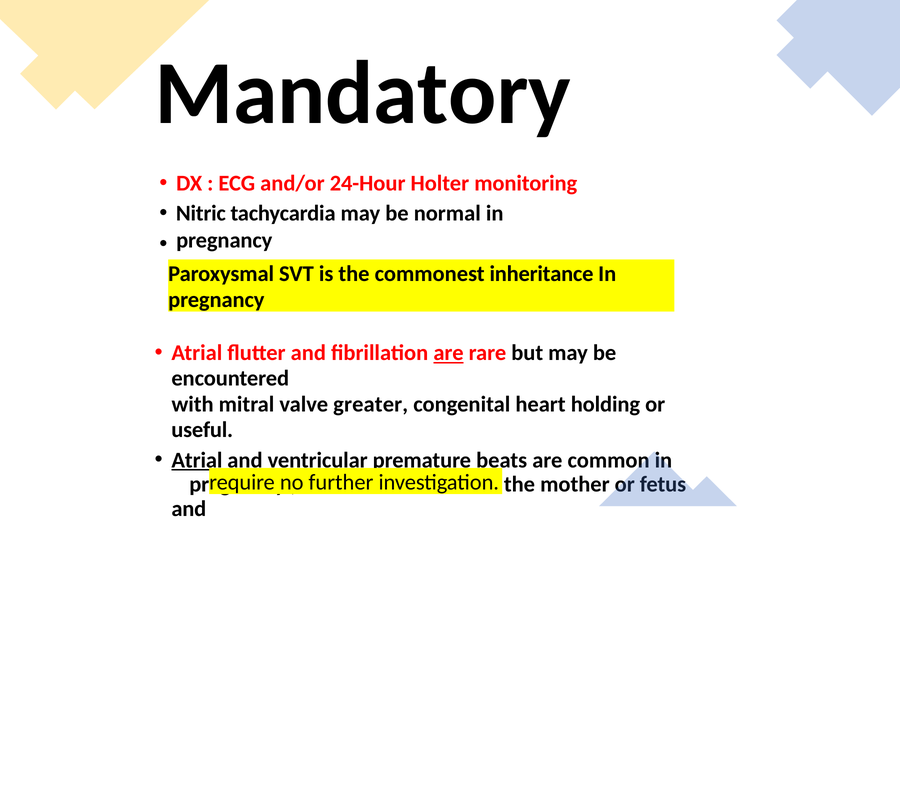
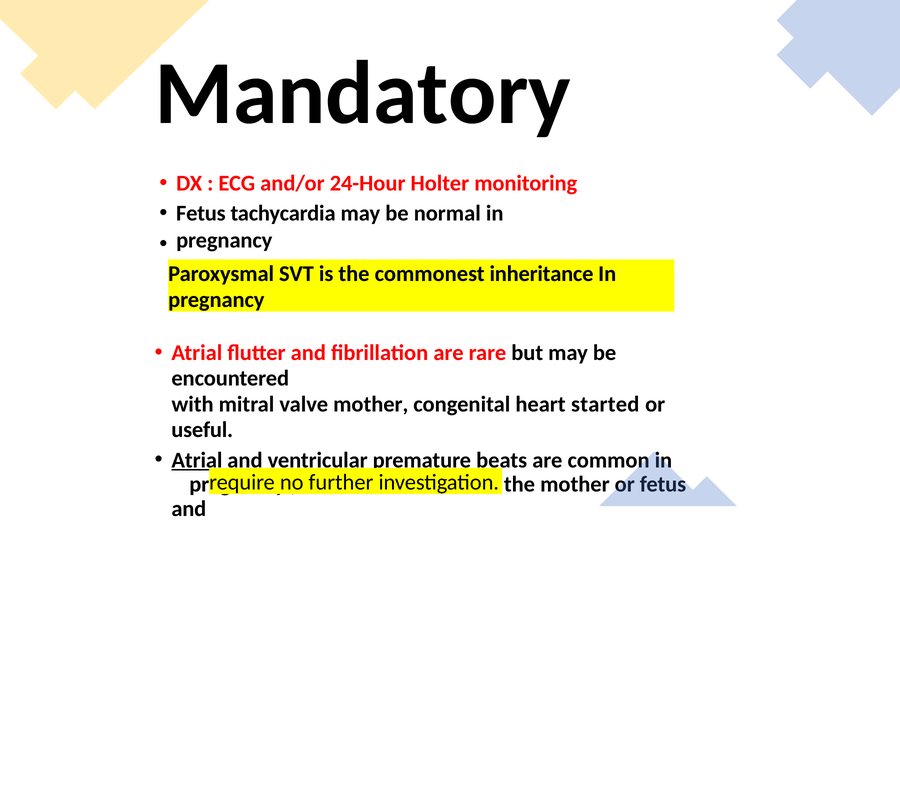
Nitric at (201, 213): Nitric -> Fetus
are at (449, 353) underline: present -> none
valve greater: greater -> mother
holding: holding -> started
